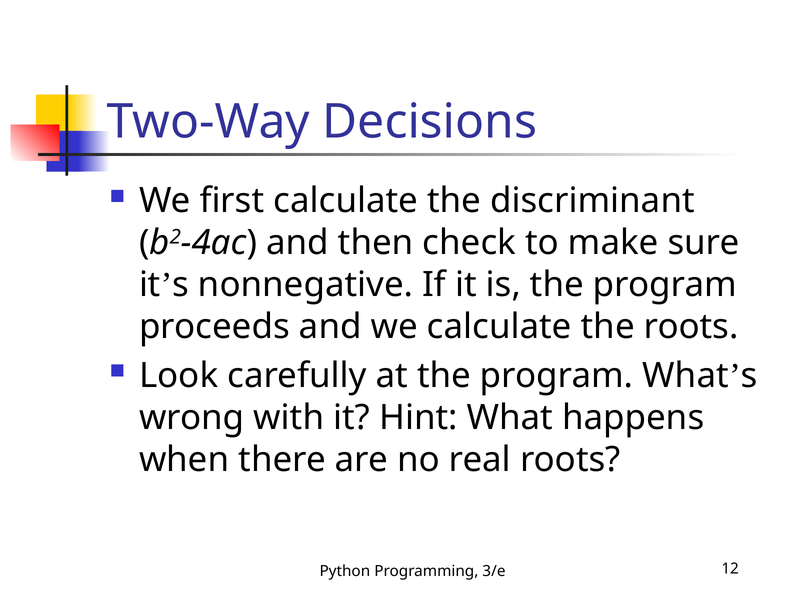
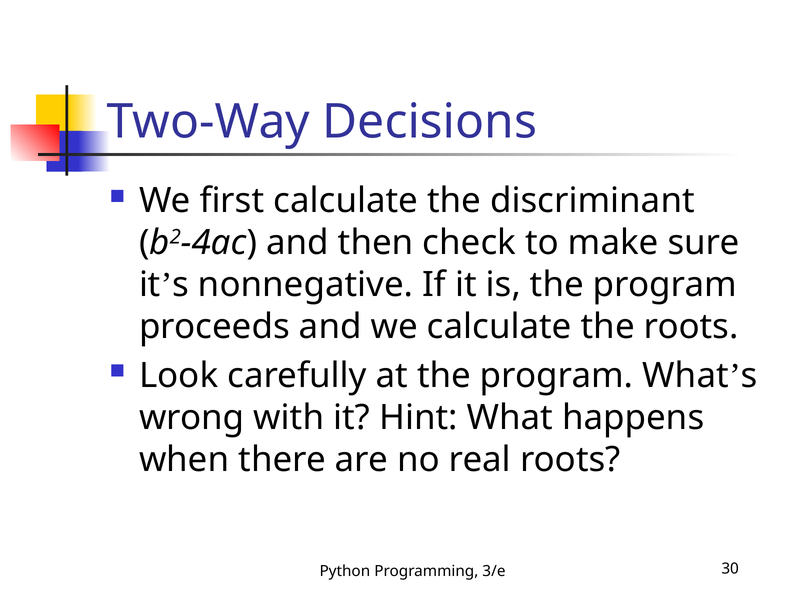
12: 12 -> 30
